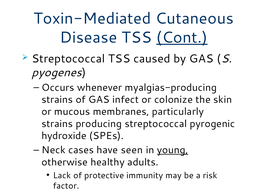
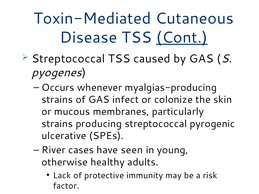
hydroxide: hydroxide -> ulcerative
Neck: Neck -> River
young underline: present -> none
